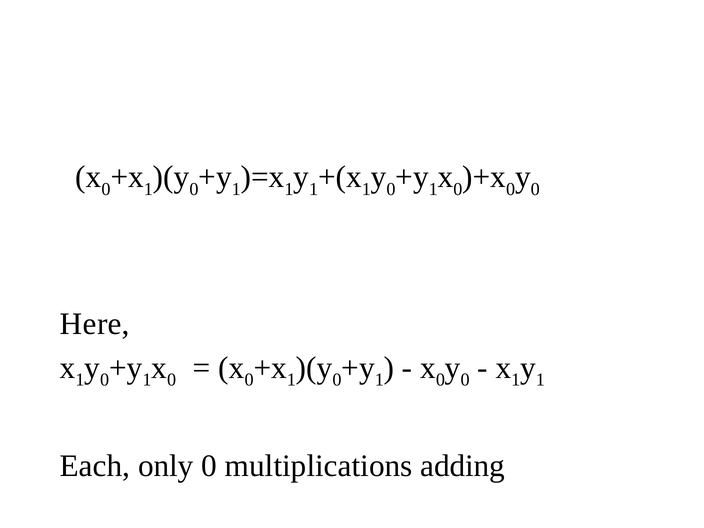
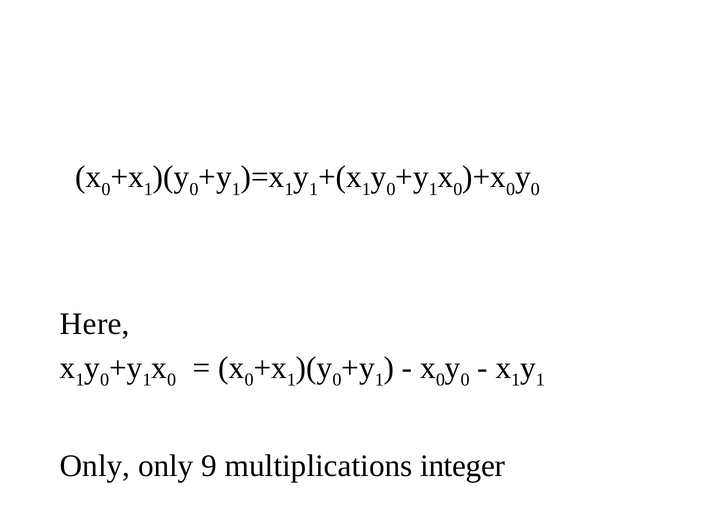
Each at (95, 466): Each -> Only
only 0: 0 -> 9
adding: adding -> integer
